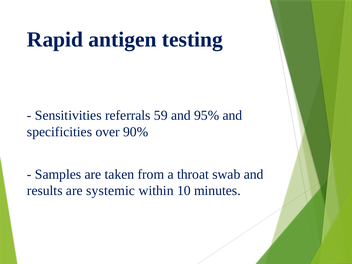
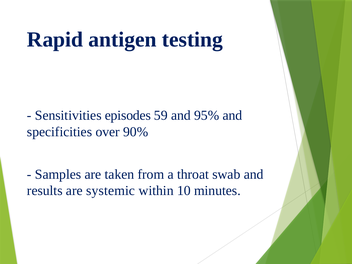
referrals: referrals -> episodes
